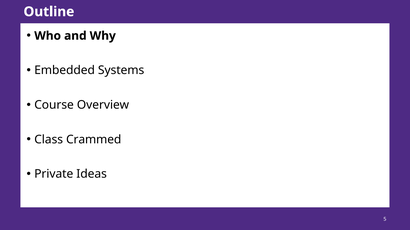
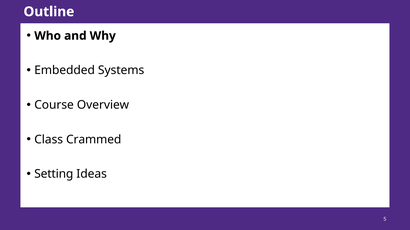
Private: Private -> Setting
